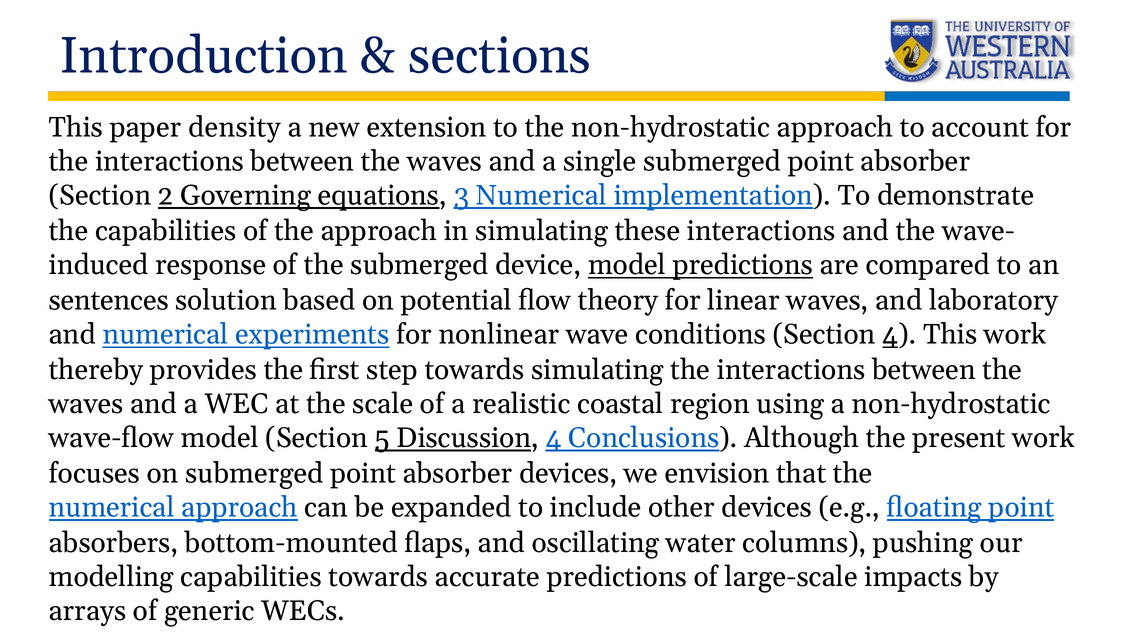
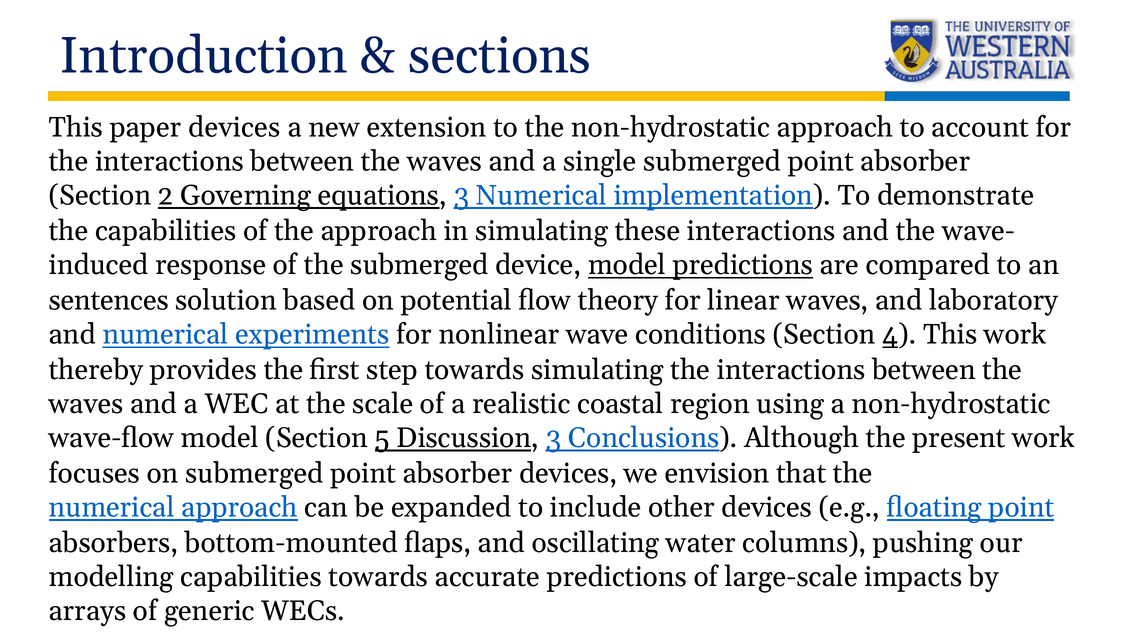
paper density: density -> devices
Discussion 4: 4 -> 3
